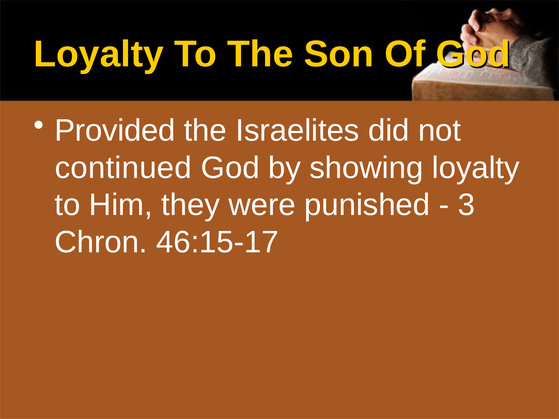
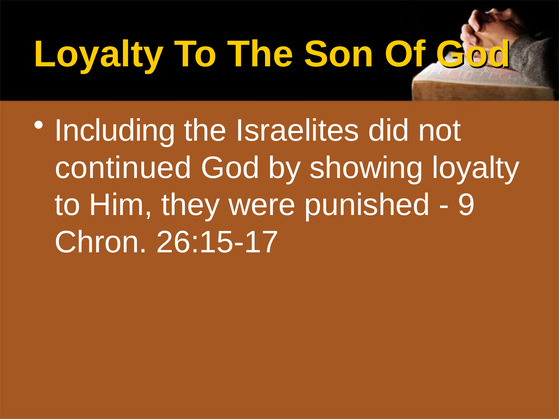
Provided: Provided -> Including
3: 3 -> 9
46:15-17: 46:15-17 -> 26:15-17
